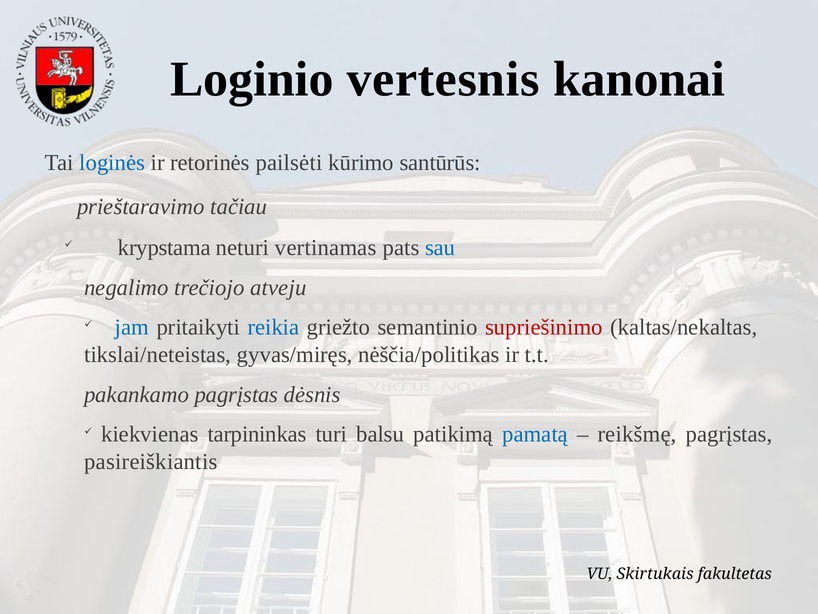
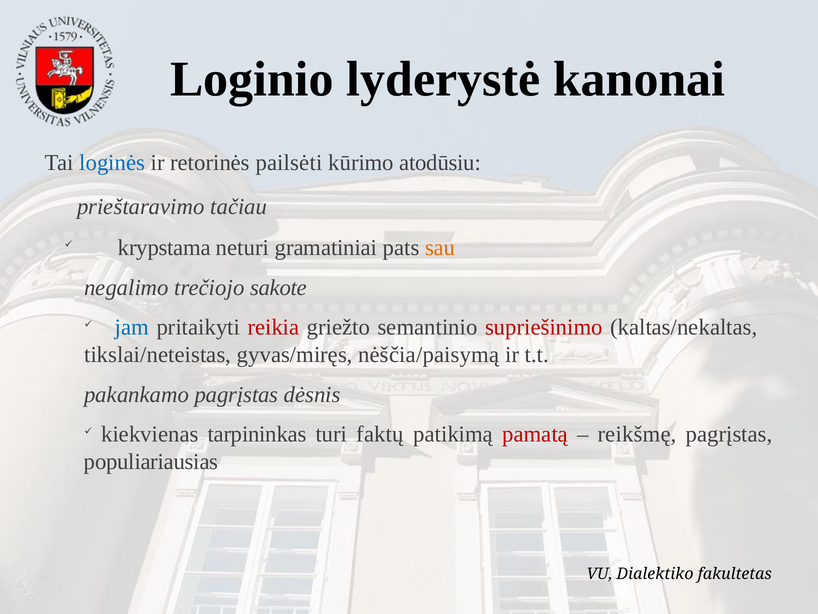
vertesnis: vertesnis -> lyderystė
santūrūs: santūrūs -> atodūsiu
vertinamas: vertinamas -> gramatiniai
sau colour: blue -> orange
atveju: atveju -> sakote
reikia colour: blue -> red
nėščia/politikas: nėščia/politikas -> nėščia/paisymą
balsu: balsu -> faktų
pamatą colour: blue -> red
pasireiškiantis: pasireiškiantis -> populiariausias
Skirtukais: Skirtukais -> Dialektiko
